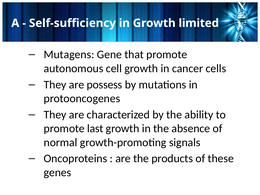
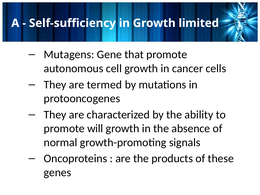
possess: possess -> termed
last: last -> will
